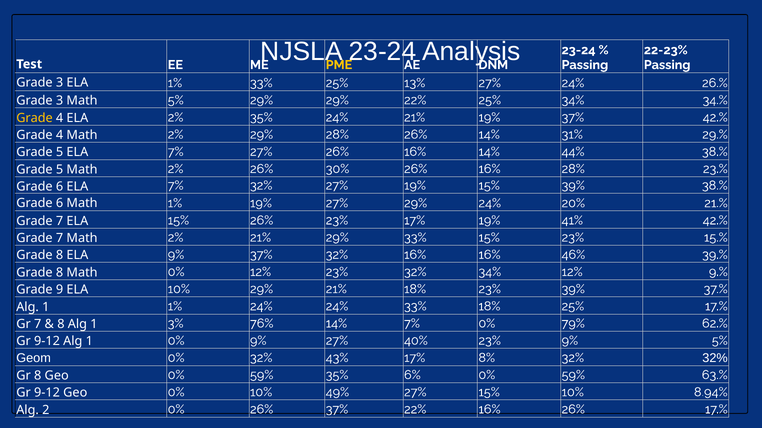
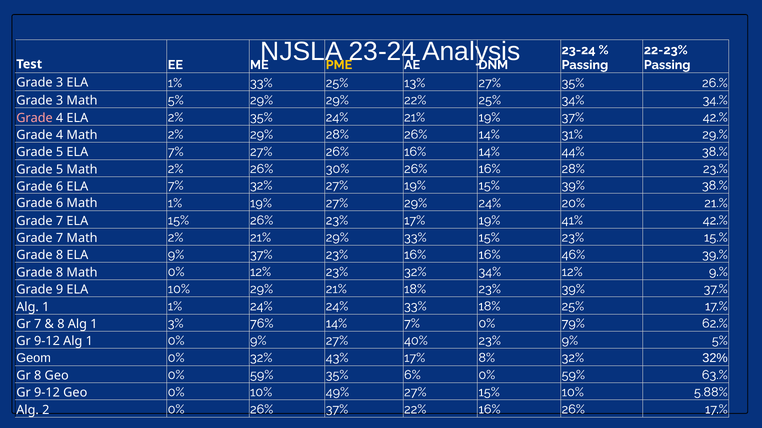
27% 24%: 24% -> 35%
Grade at (34, 118) colour: yellow -> pink
37% 32%: 32% -> 23%
8.94%: 8.94% -> 5.88%
